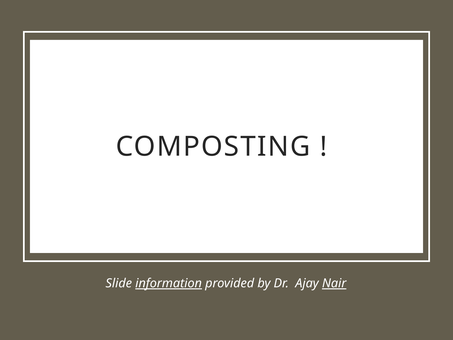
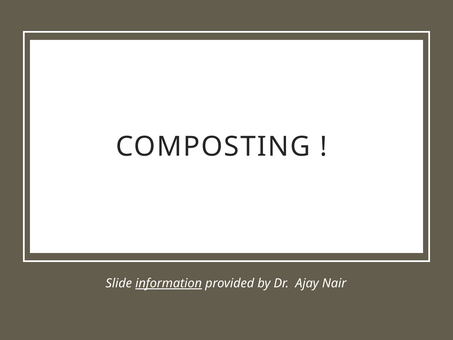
Nair underline: present -> none
